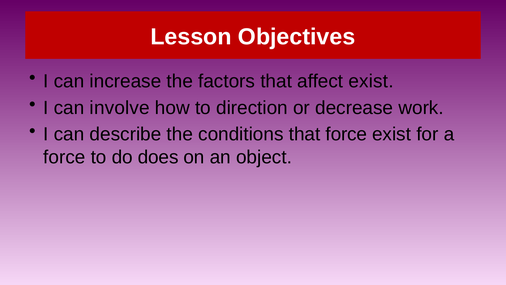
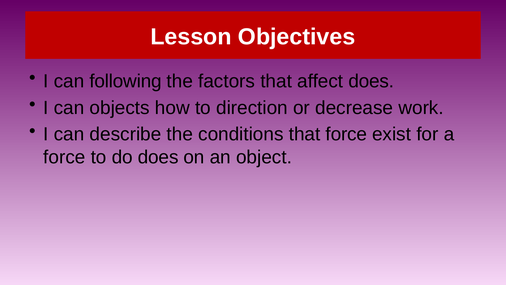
increase: increase -> following
affect exist: exist -> does
involve: involve -> objects
